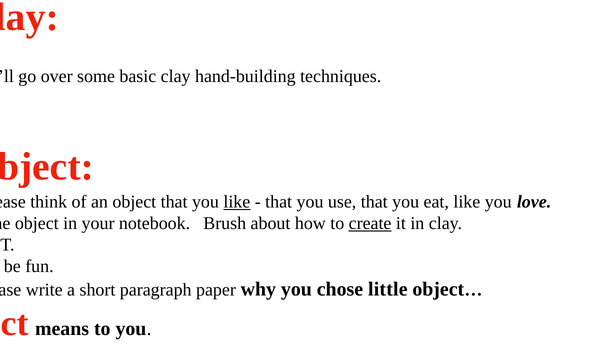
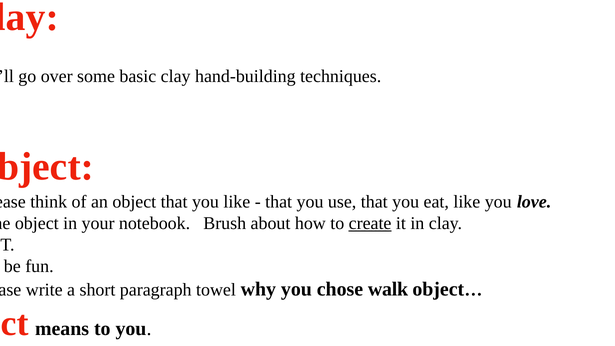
like at (237, 202) underline: present -> none
paper: paper -> towel
little: little -> walk
